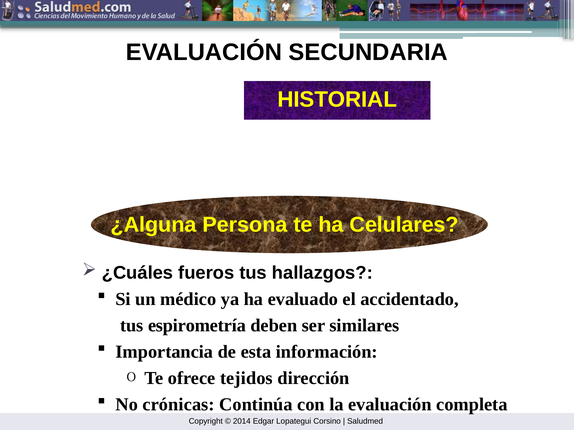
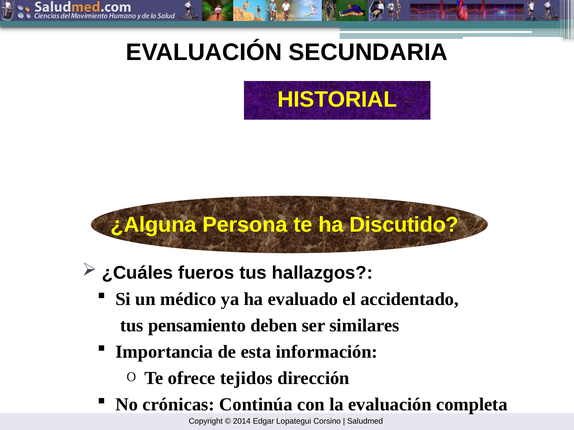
Celulares: Celulares -> Discutido
espirometría: espirometría -> pensamiento
